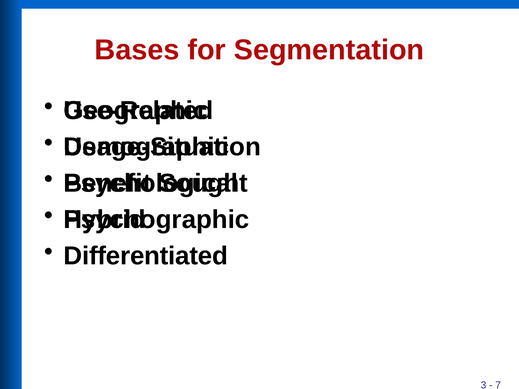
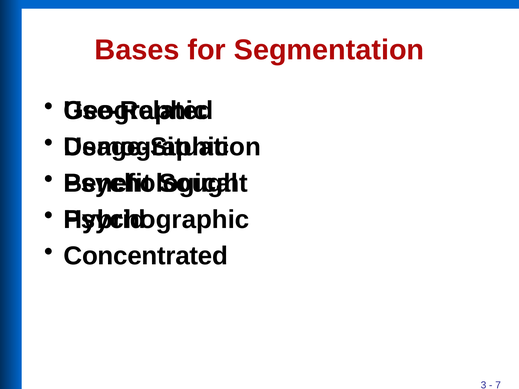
Differentiated: Differentiated -> Concentrated
